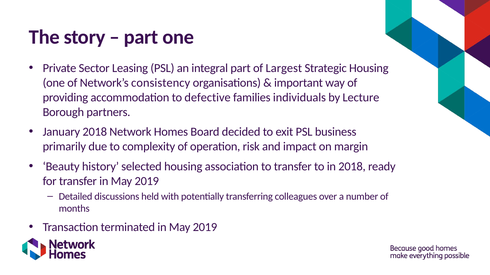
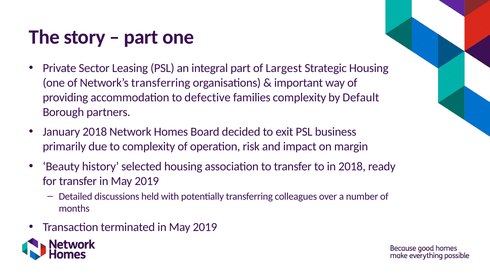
Network’s consistency: consistency -> transferring
families individuals: individuals -> complexity
Lecture: Lecture -> Default
